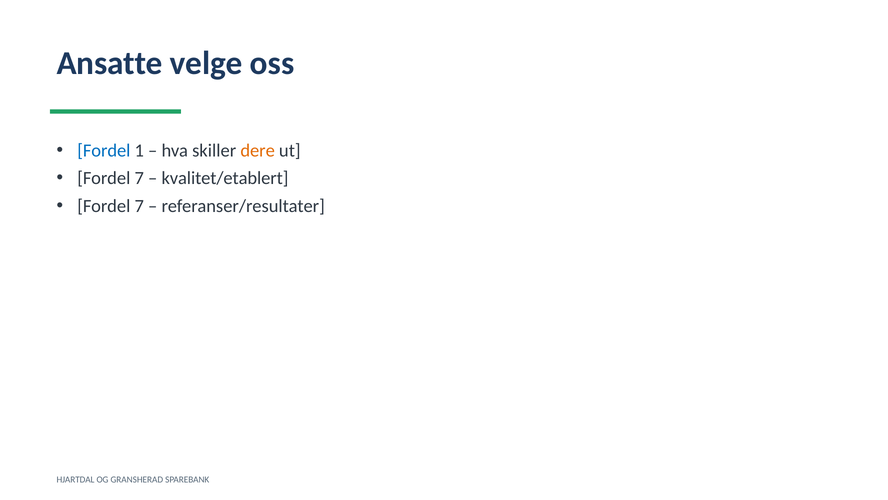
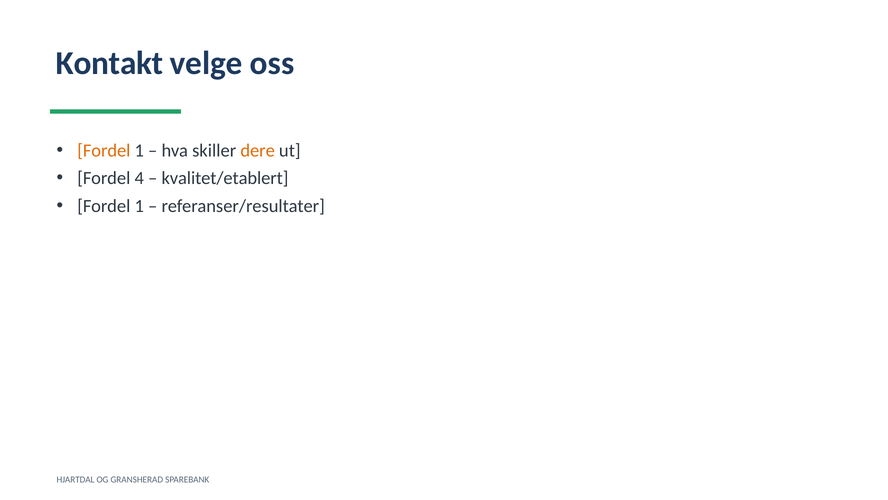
Ansatte: Ansatte -> Kontakt
Fordel at (104, 150) colour: blue -> orange
7 at (139, 178): 7 -> 4
7 at (139, 206): 7 -> 1
